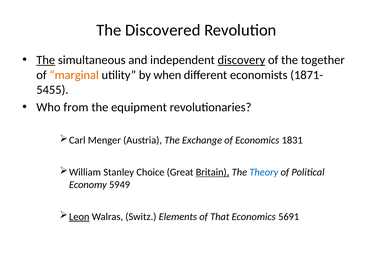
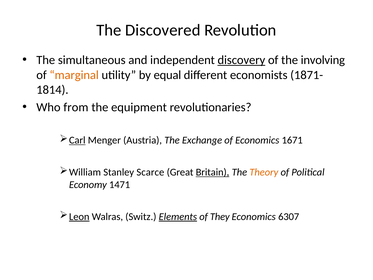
The at (46, 60) underline: present -> none
together: together -> involving
when: when -> equal
5455: 5455 -> 1814
Carl underline: none -> present
1831: 1831 -> 1671
Choice: Choice -> Scarce
Theory colour: blue -> orange
5949: 5949 -> 1471
Elements underline: none -> present
That: That -> They
5691: 5691 -> 6307
